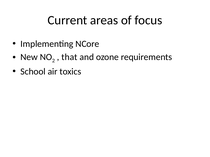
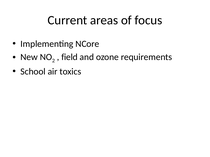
that: that -> field
